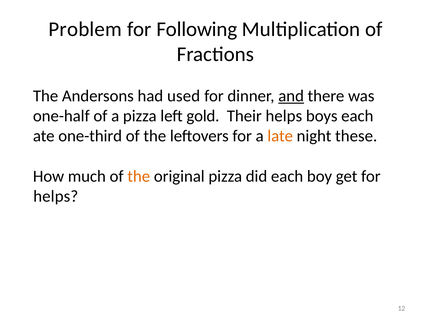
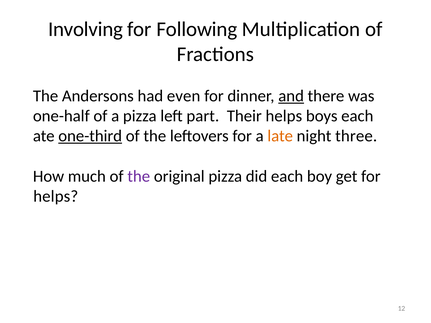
Problem: Problem -> Involving
used: used -> even
gold: gold -> part
one-third underline: none -> present
these: these -> three
the at (139, 176) colour: orange -> purple
